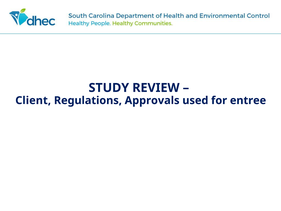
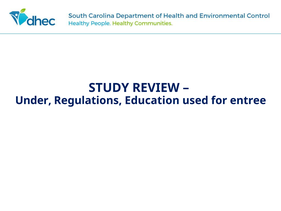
Client: Client -> Under
Approvals: Approvals -> Education
